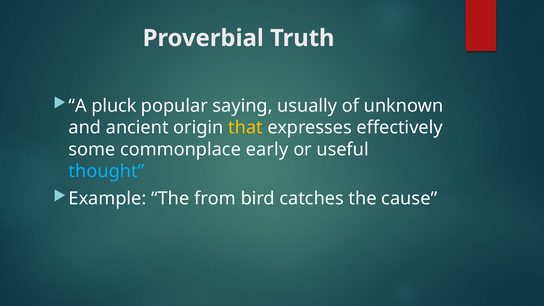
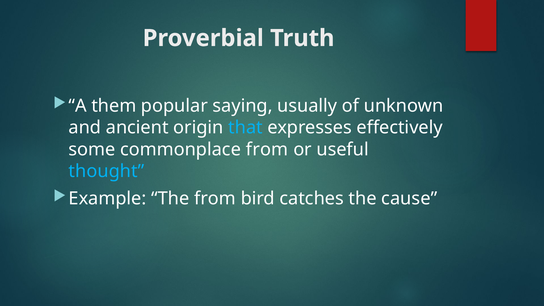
pluck: pluck -> them
that colour: yellow -> light blue
commonplace early: early -> from
